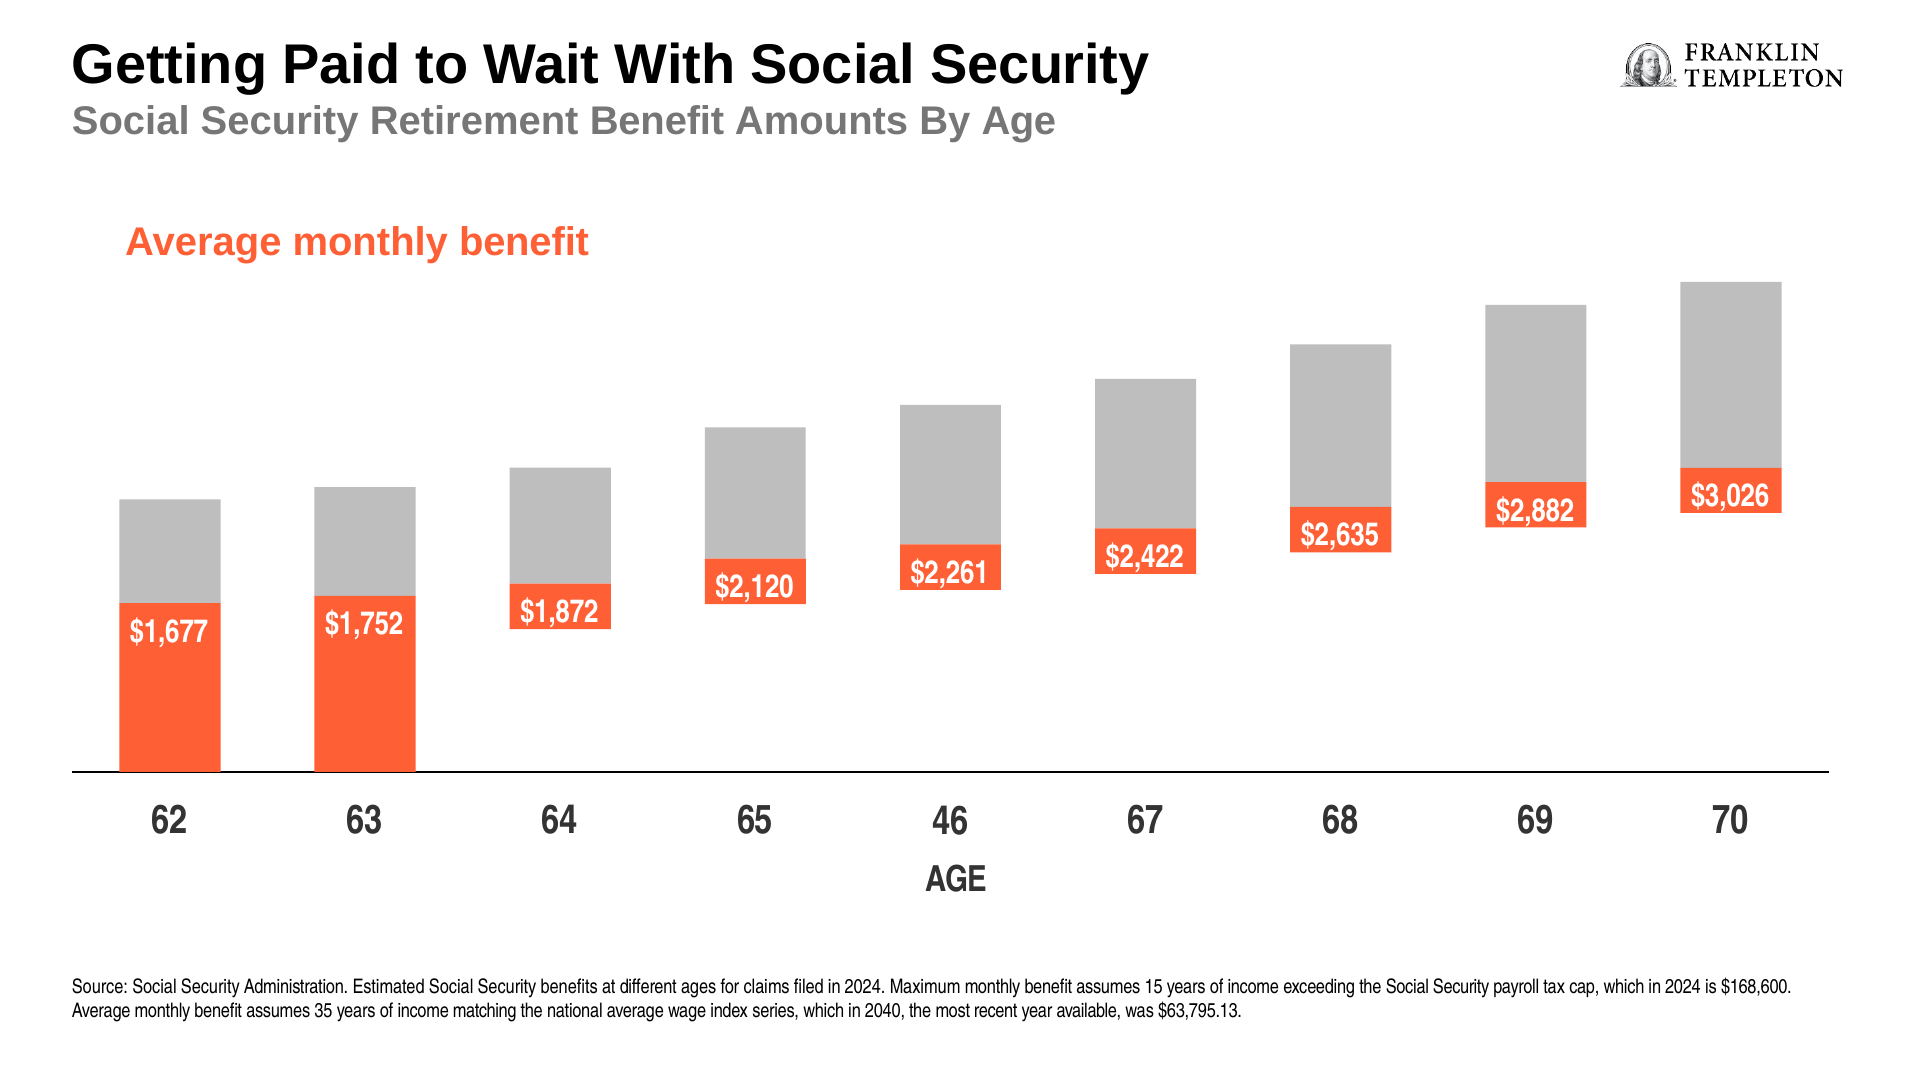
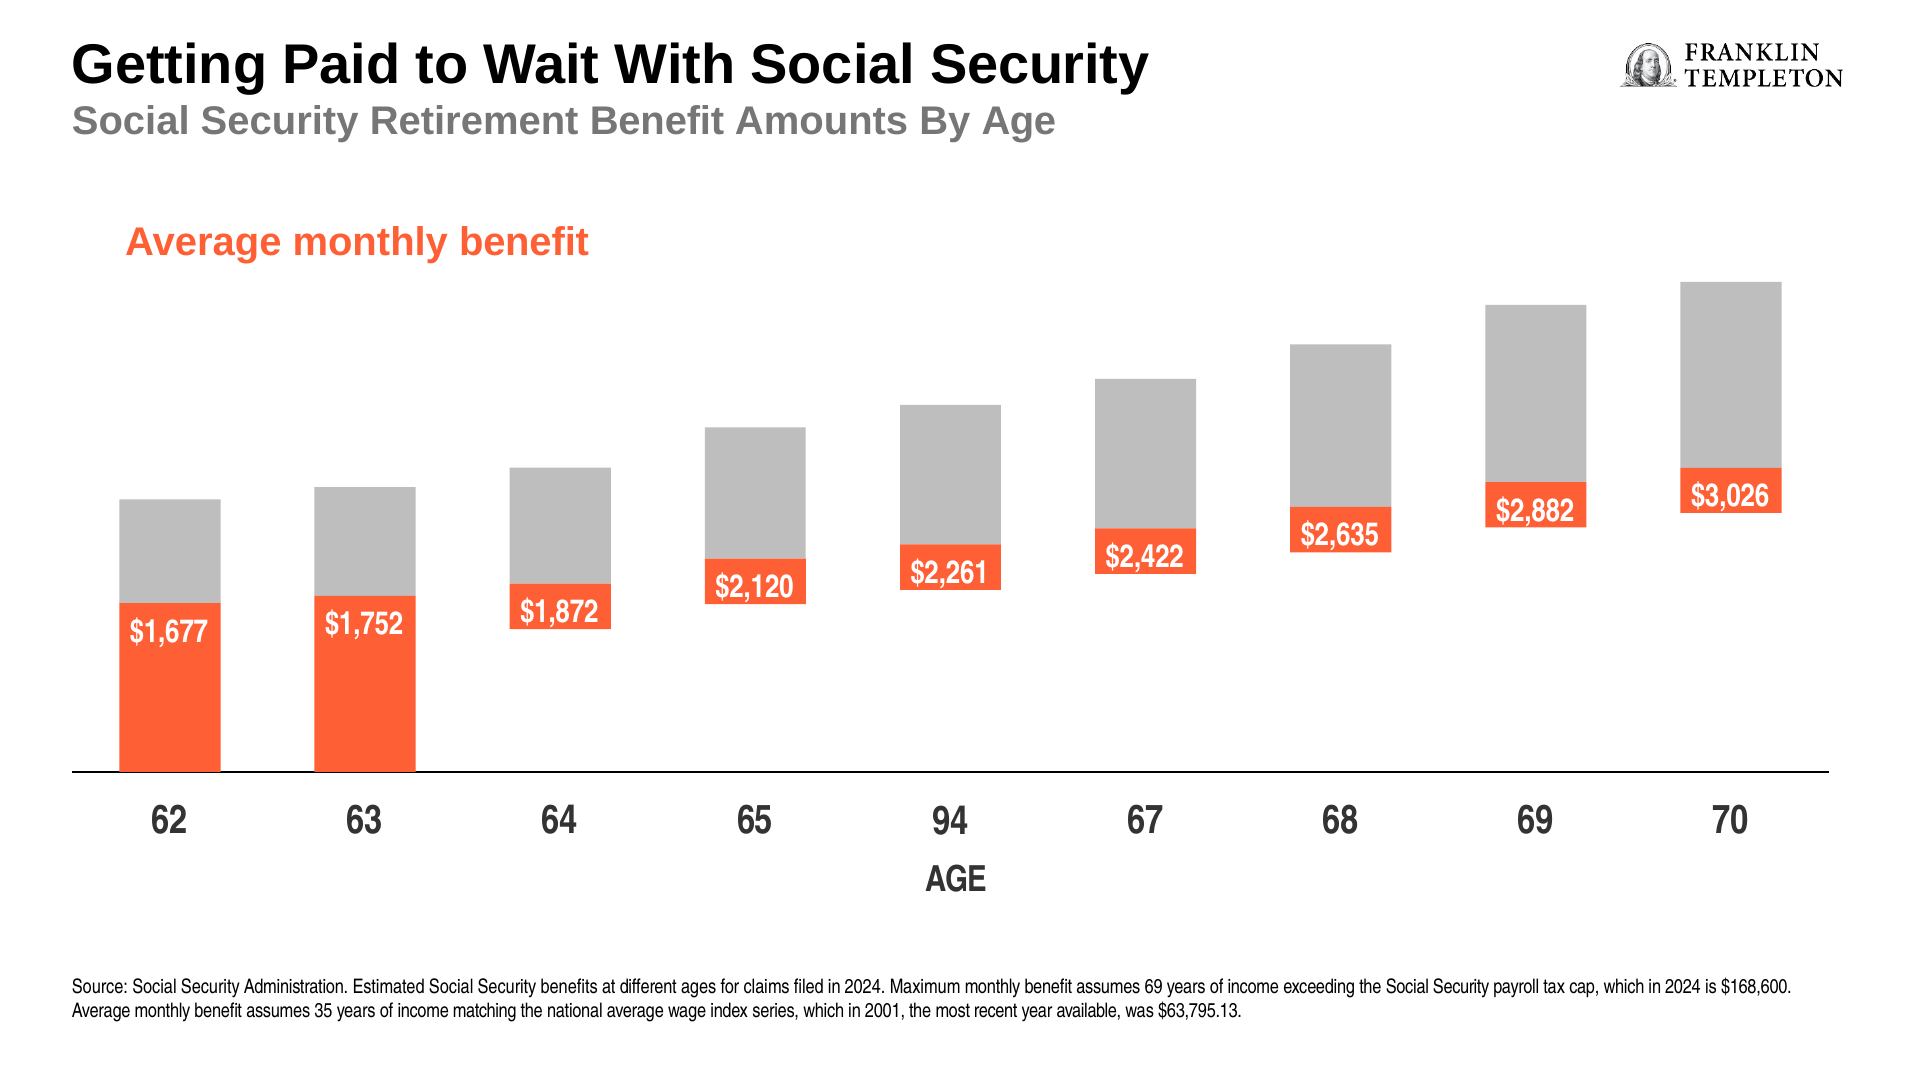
46: 46 -> 94
assumes 15: 15 -> 69
2040: 2040 -> 2001
